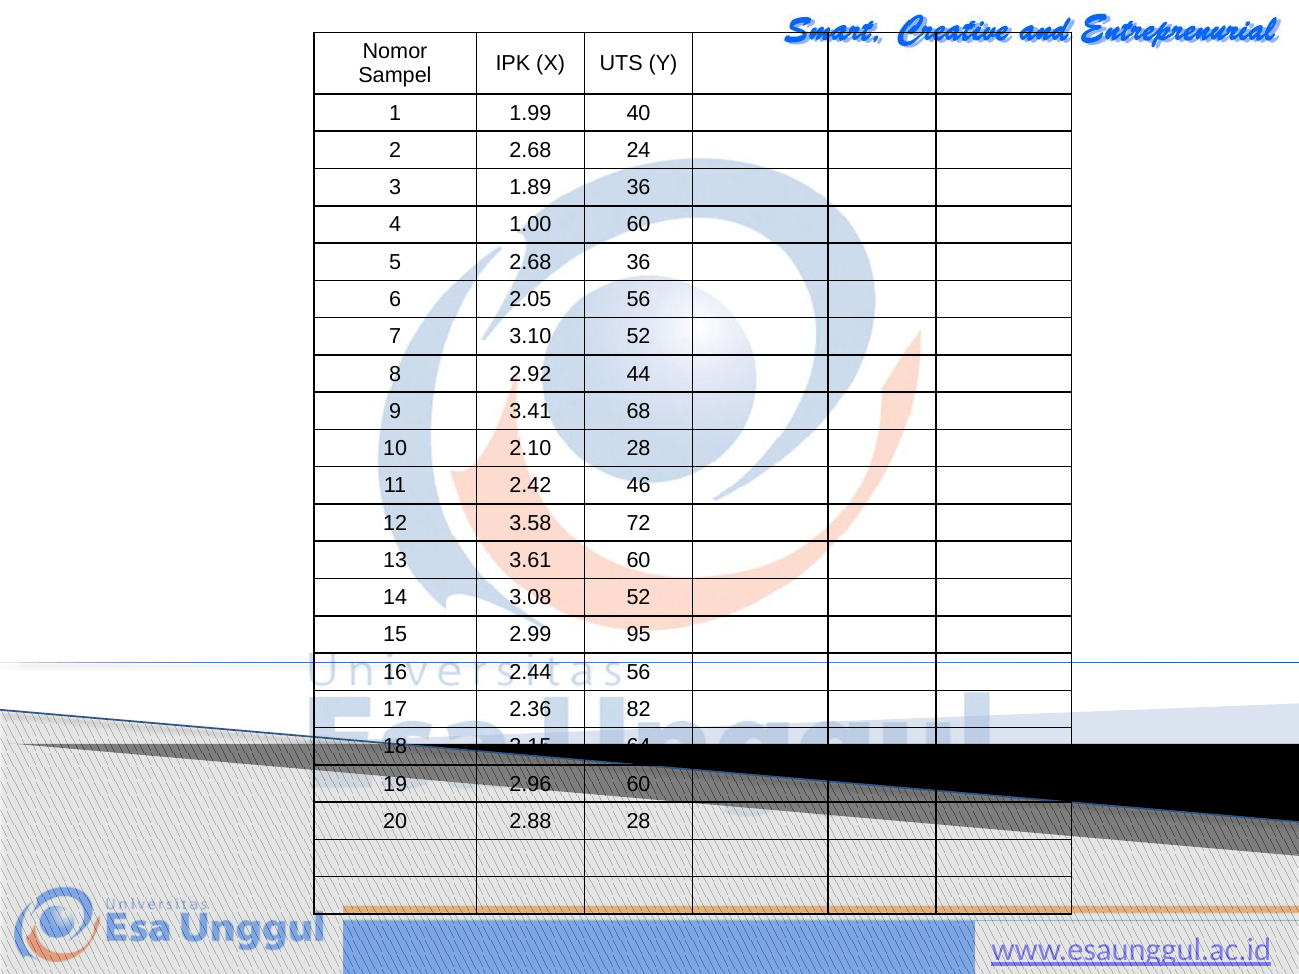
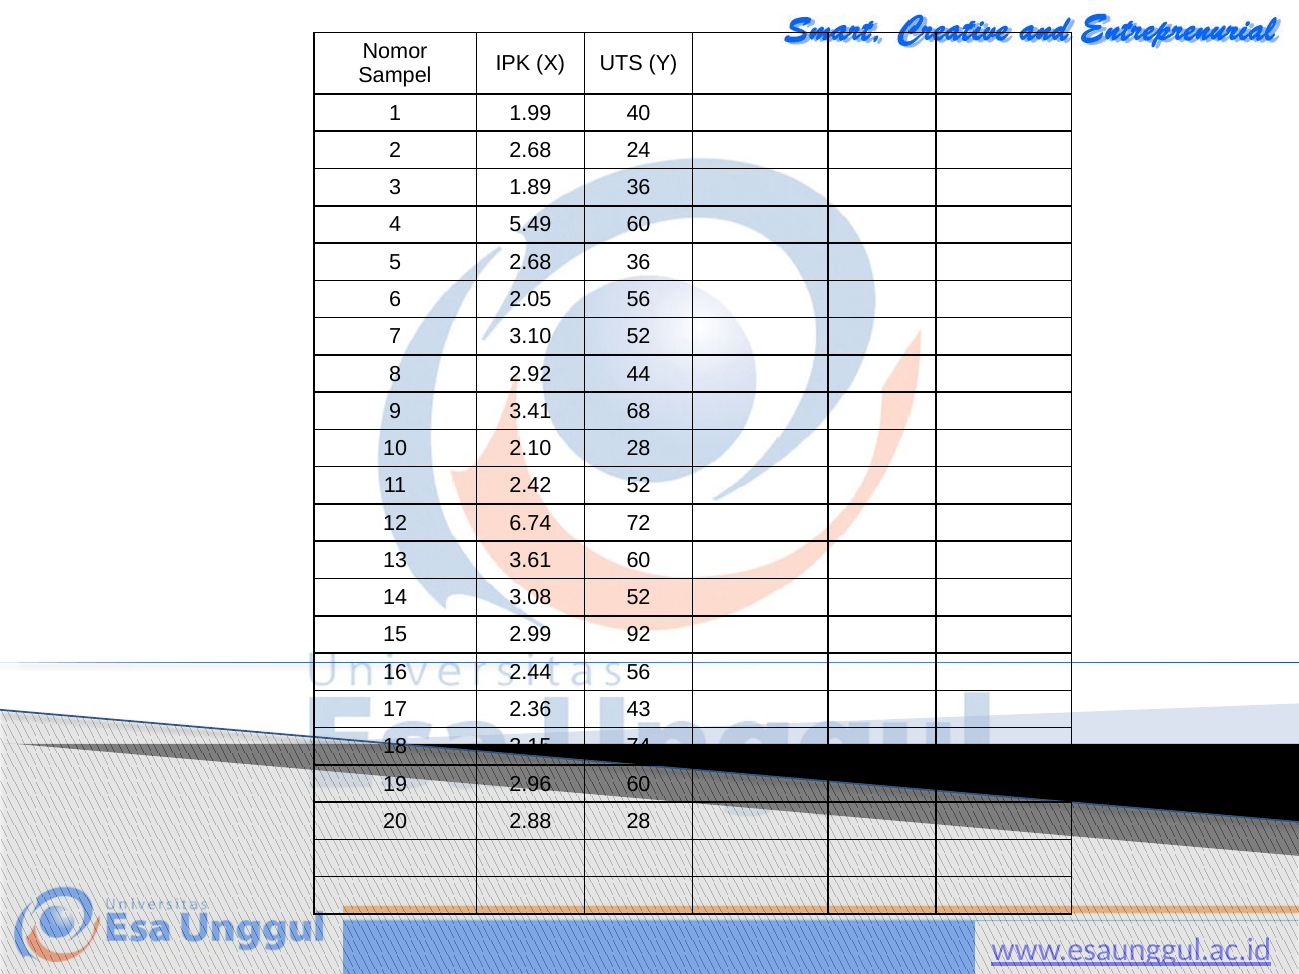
1.00: 1.00 -> 5.49
2.42 46: 46 -> 52
3.58: 3.58 -> 6.74
95: 95 -> 92
82: 82 -> 43
64: 64 -> 74
